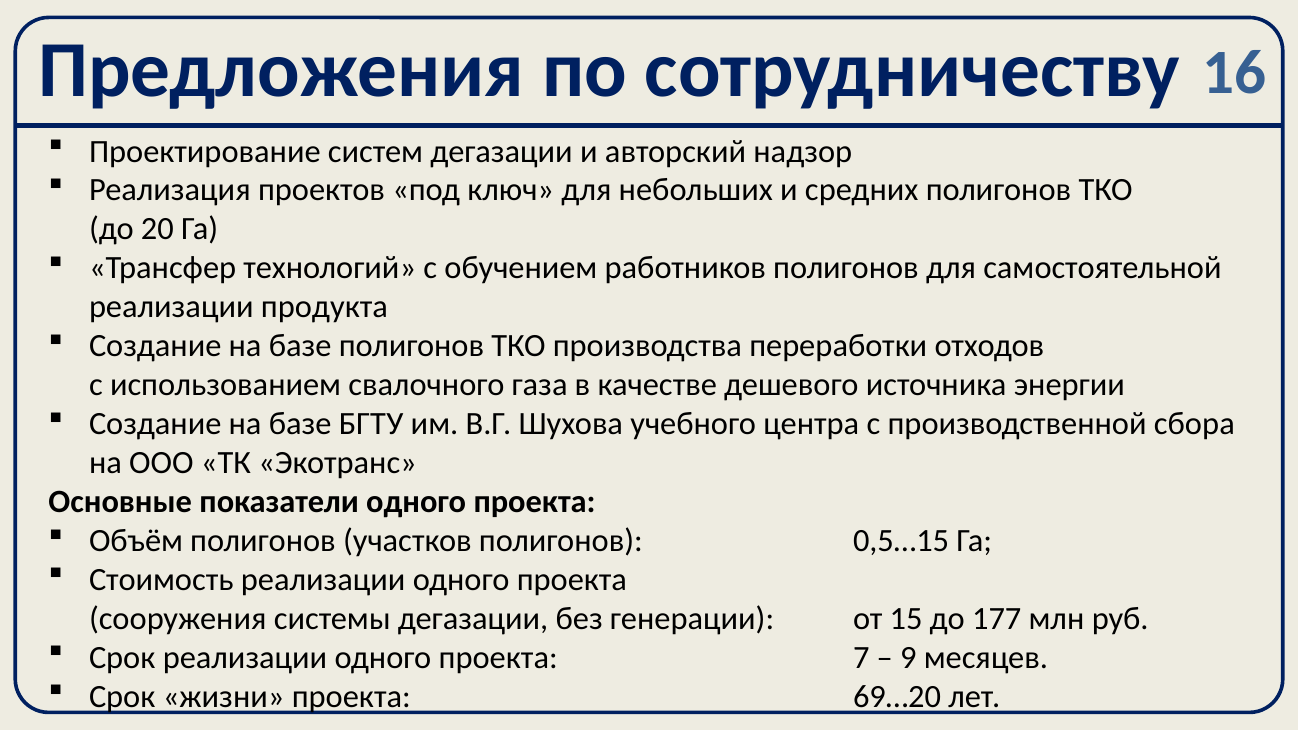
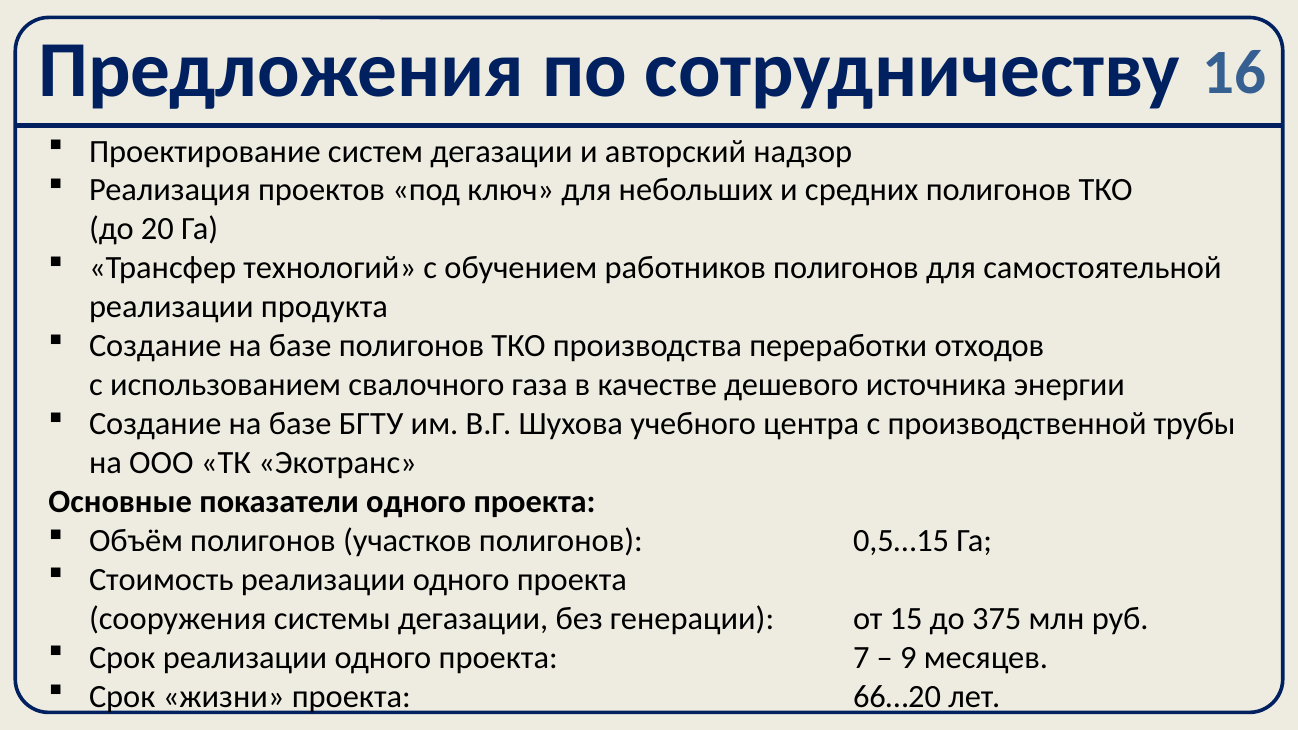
сбора: сбора -> трубы
177: 177 -> 375
69…20: 69…20 -> 66…20
